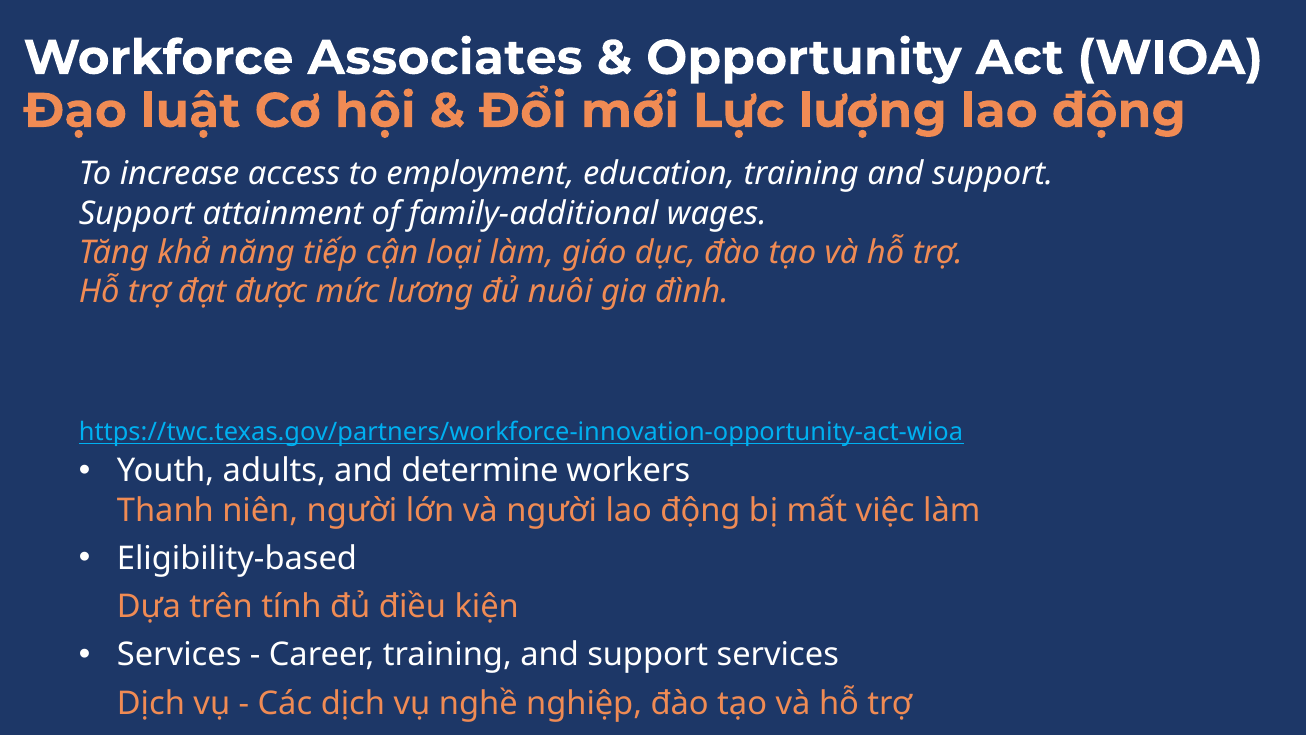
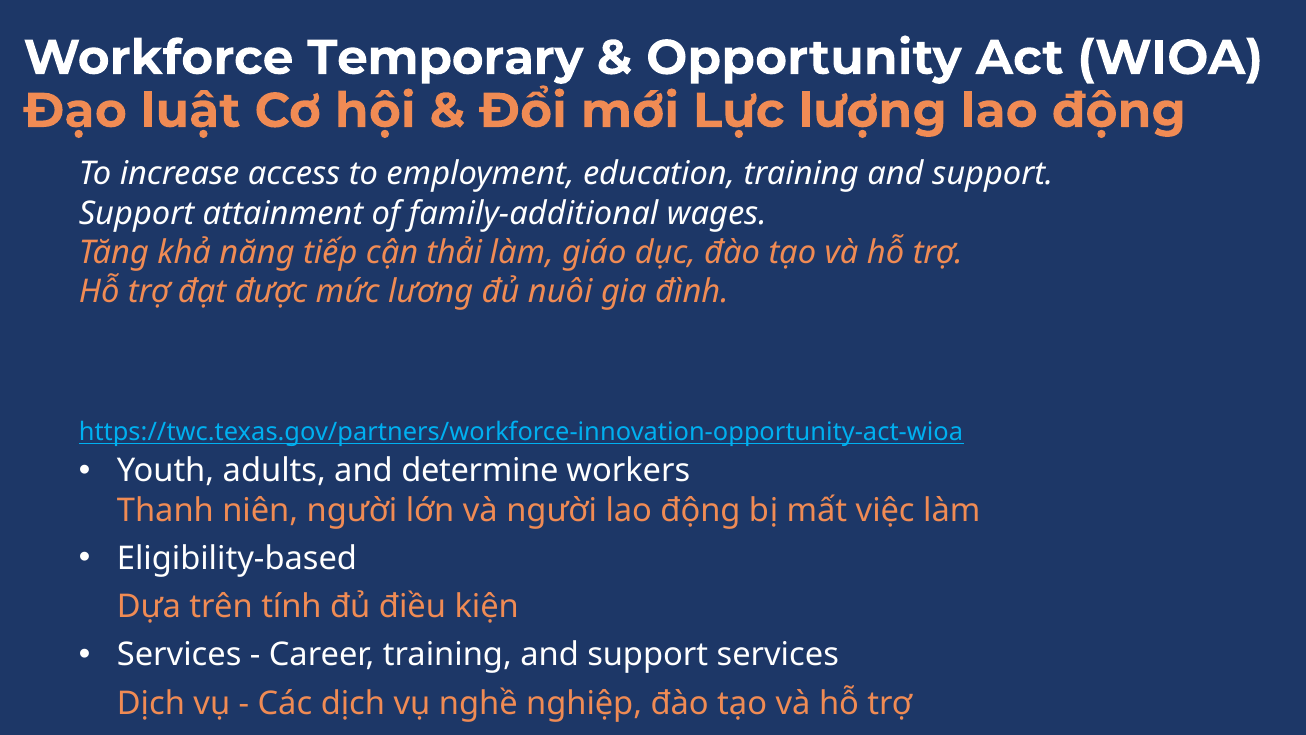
Associates: Associates -> Temporary
loại: loại -> thải
